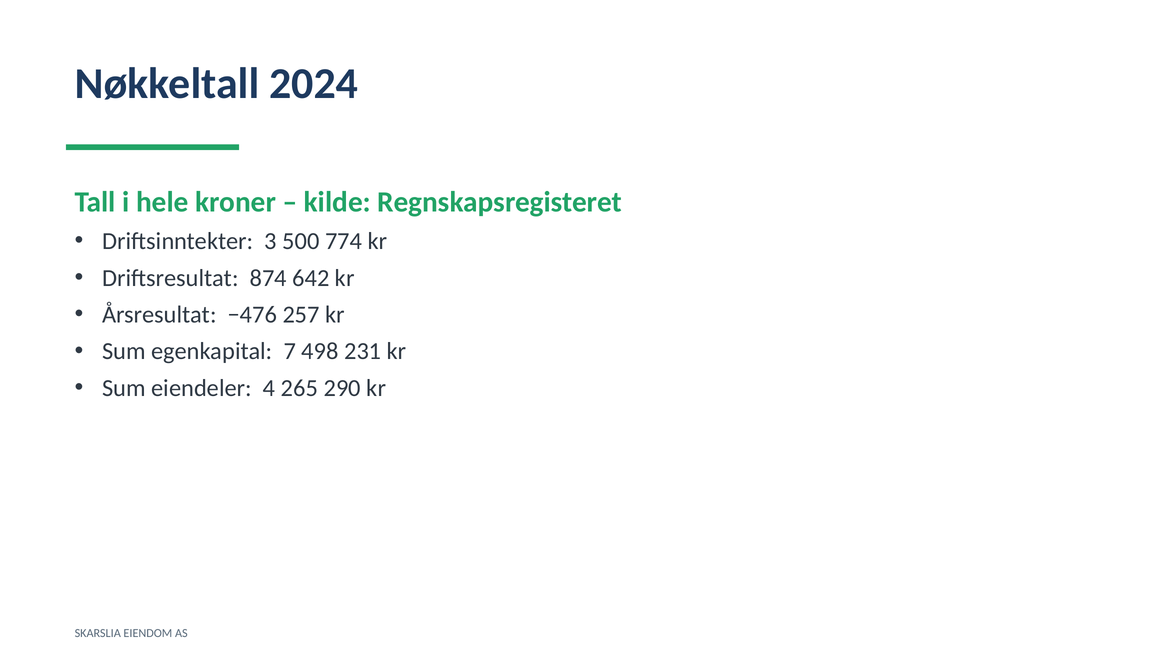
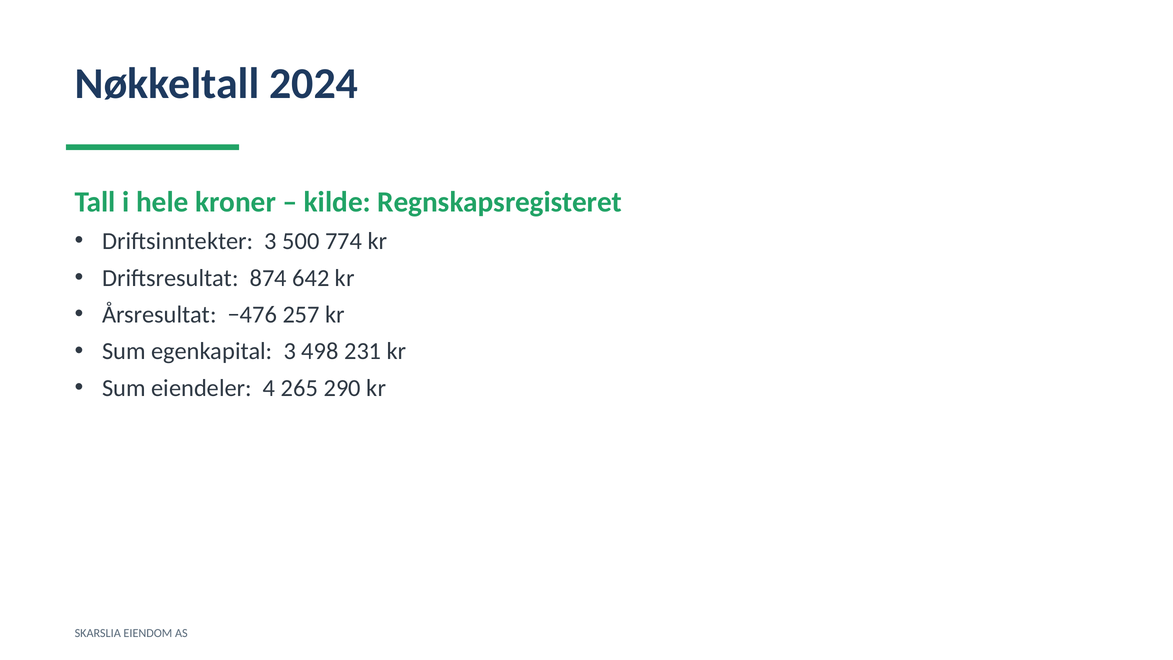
egenkapital 7: 7 -> 3
